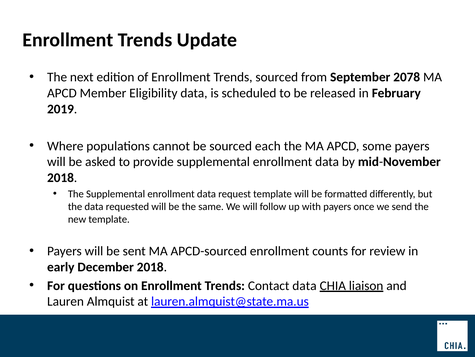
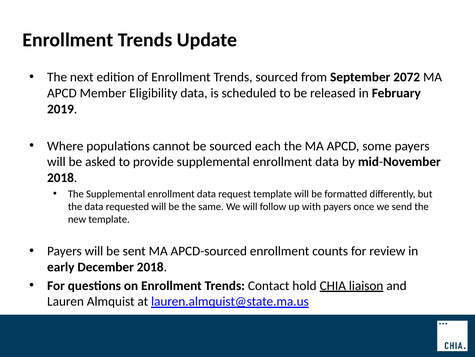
2078: 2078 -> 2072
Contact data: data -> hold
